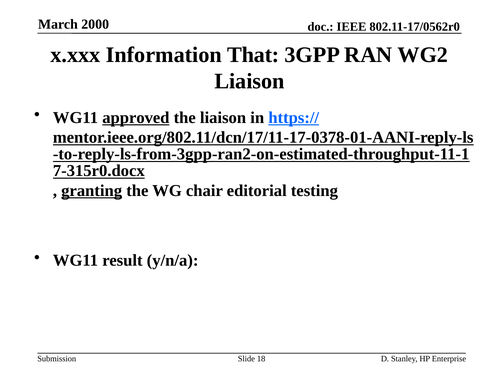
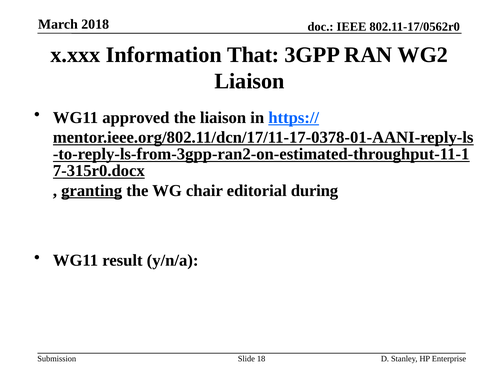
2000: 2000 -> 2018
approved underline: present -> none
testing: testing -> during
